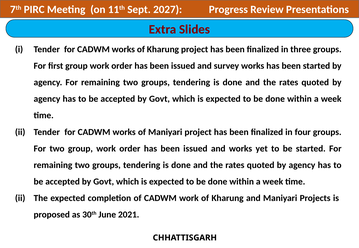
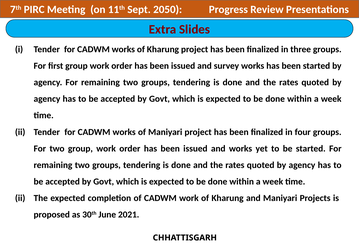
2027: 2027 -> 2050
